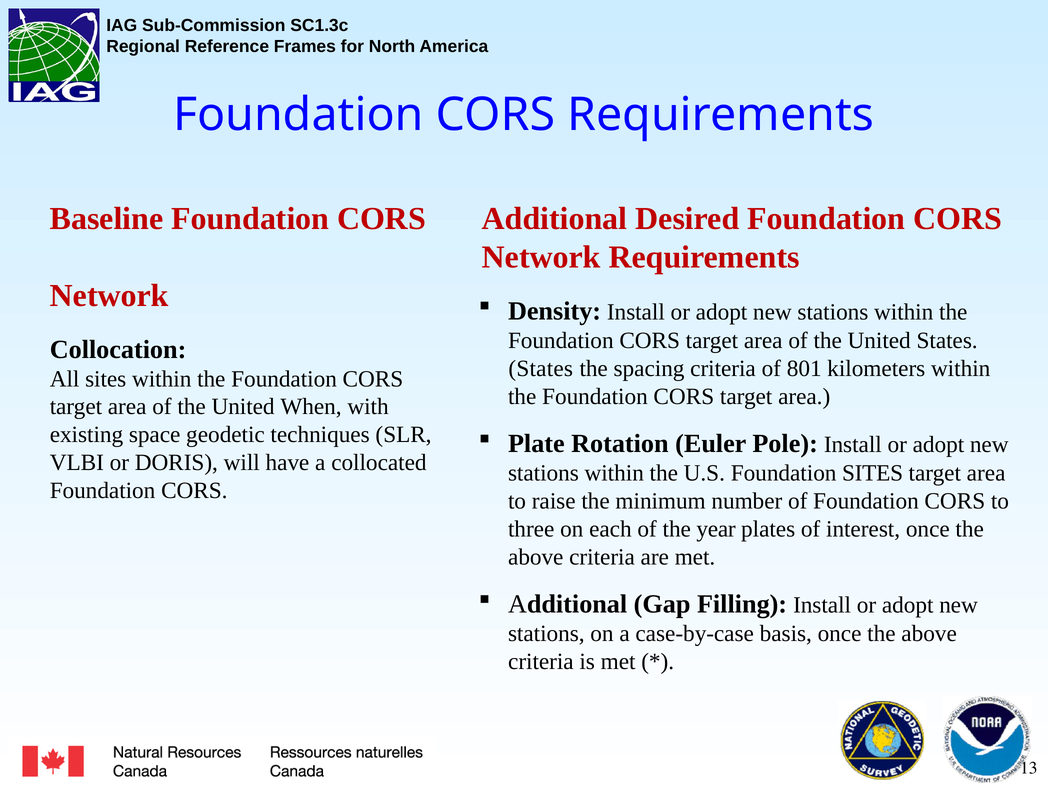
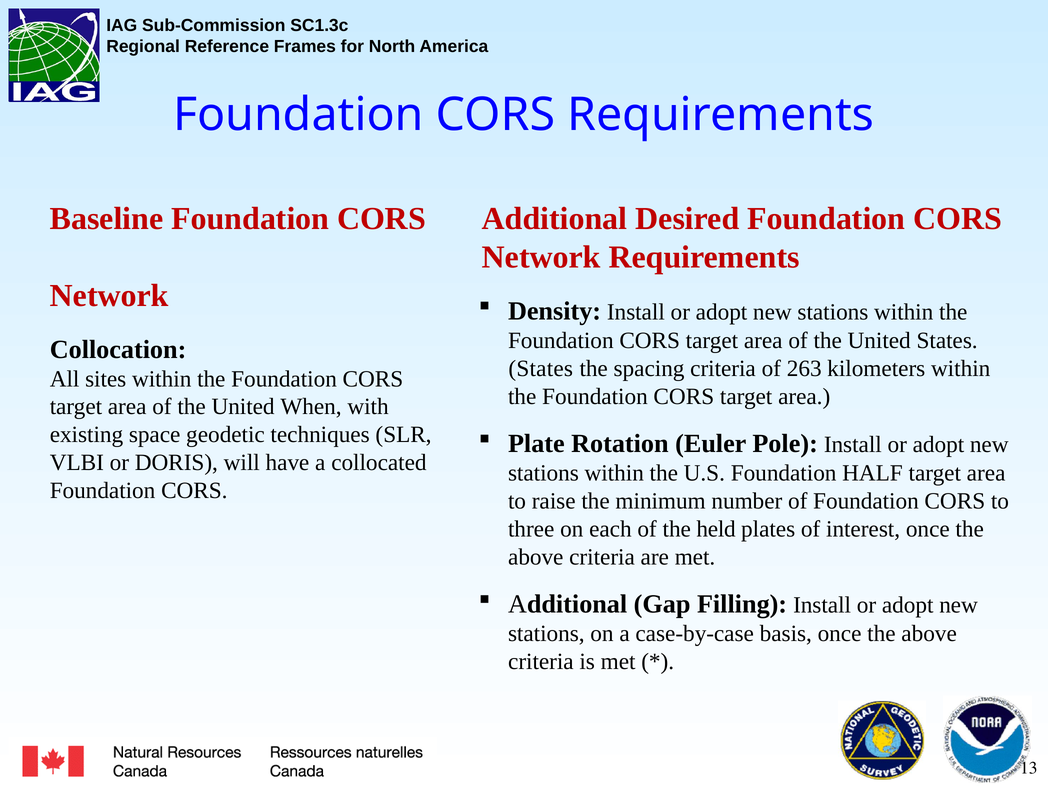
801: 801 -> 263
Foundation SITES: SITES -> HALF
year: year -> held
